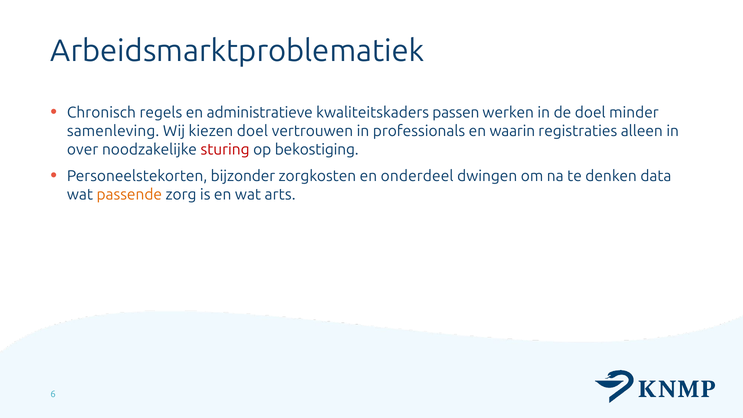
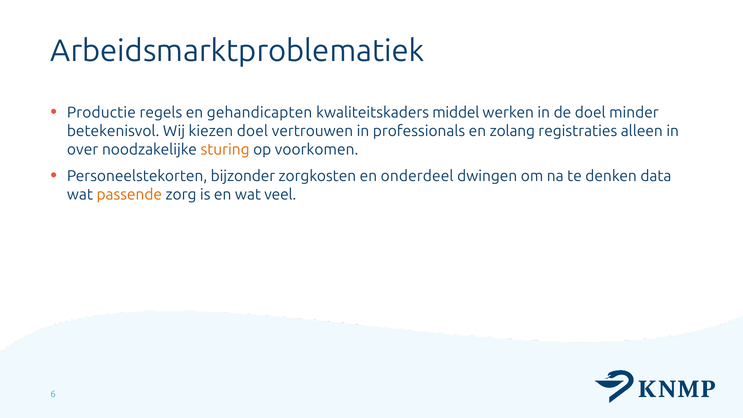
Chronisch: Chronisch -> Productie
administratieve: administratieve -> gehandicapten
passen: passen -> middel
samenleving: samenleving -> betekenisvol
waarin: waarin -> zolang
sturing colour: red -> orange
bekostiging: bekostiging -> voorkomen
arts: arts -> veel
